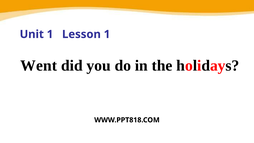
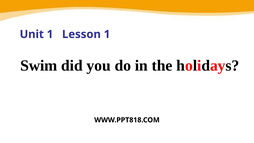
Went: Went -> Swim
